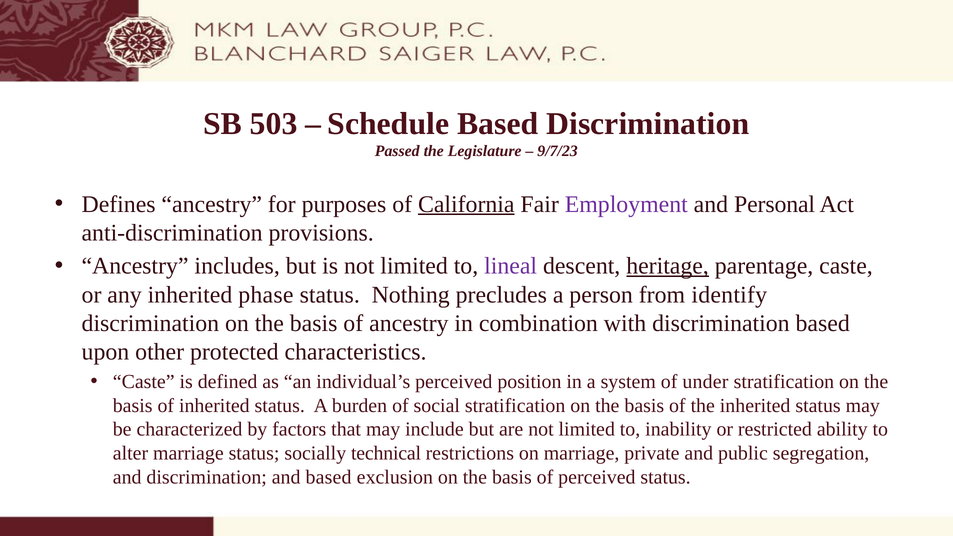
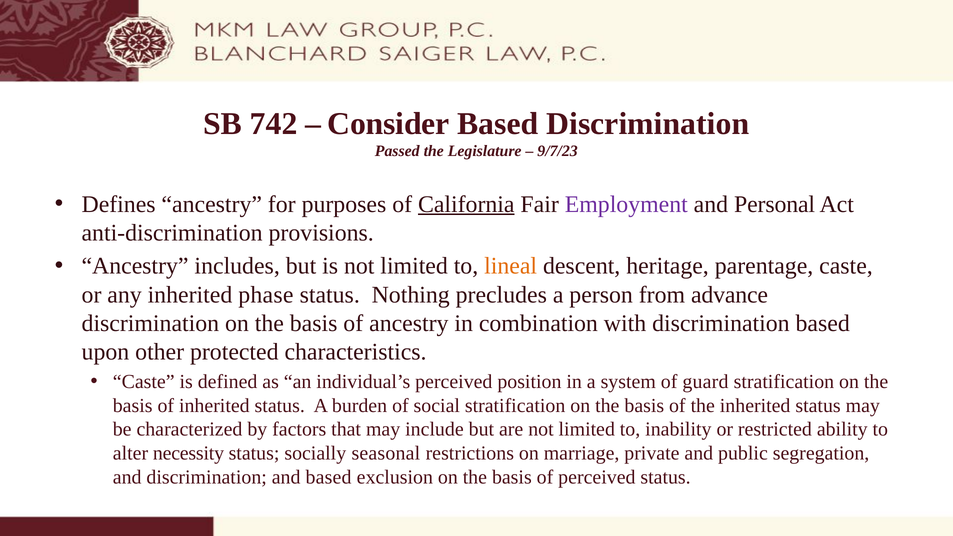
503: 503 -> 742
Schedule: Schedule -> Consider
lineal colour: purple -> orange
heritage underline: present -> none
identify: identify -> advance
under: under -> guard
alter marriage: marriage -> necessity
technical: technical -> seasonal
